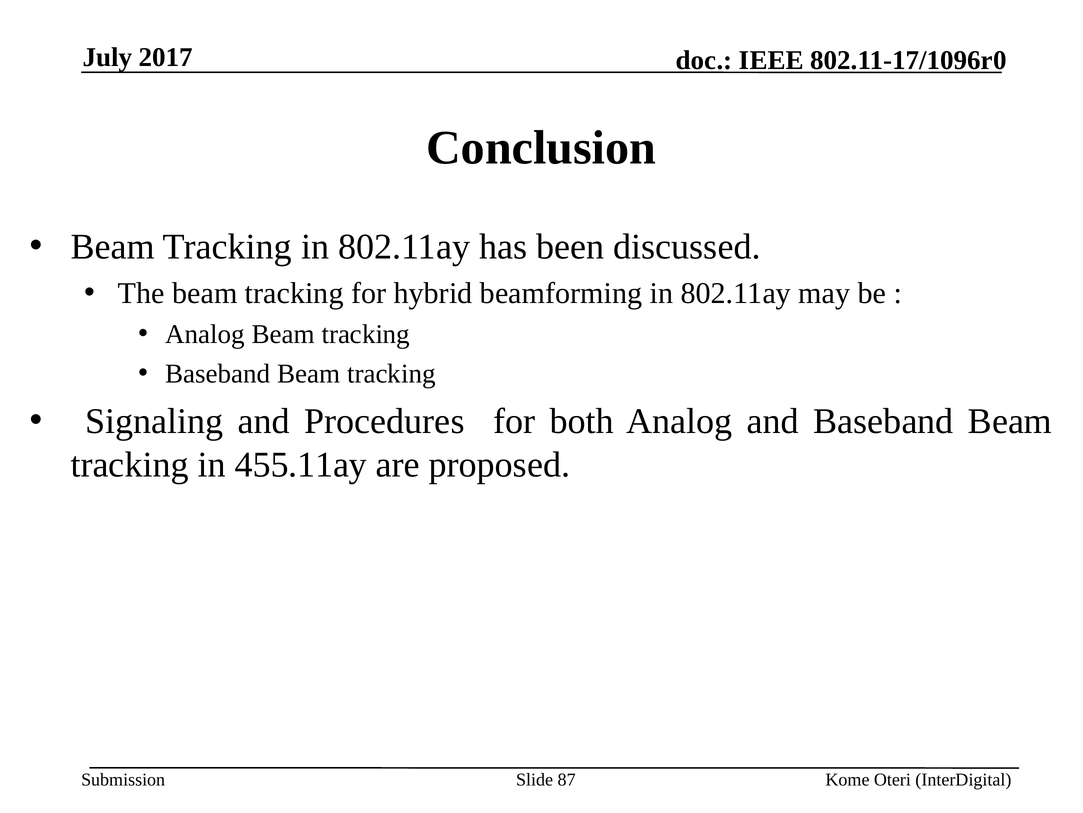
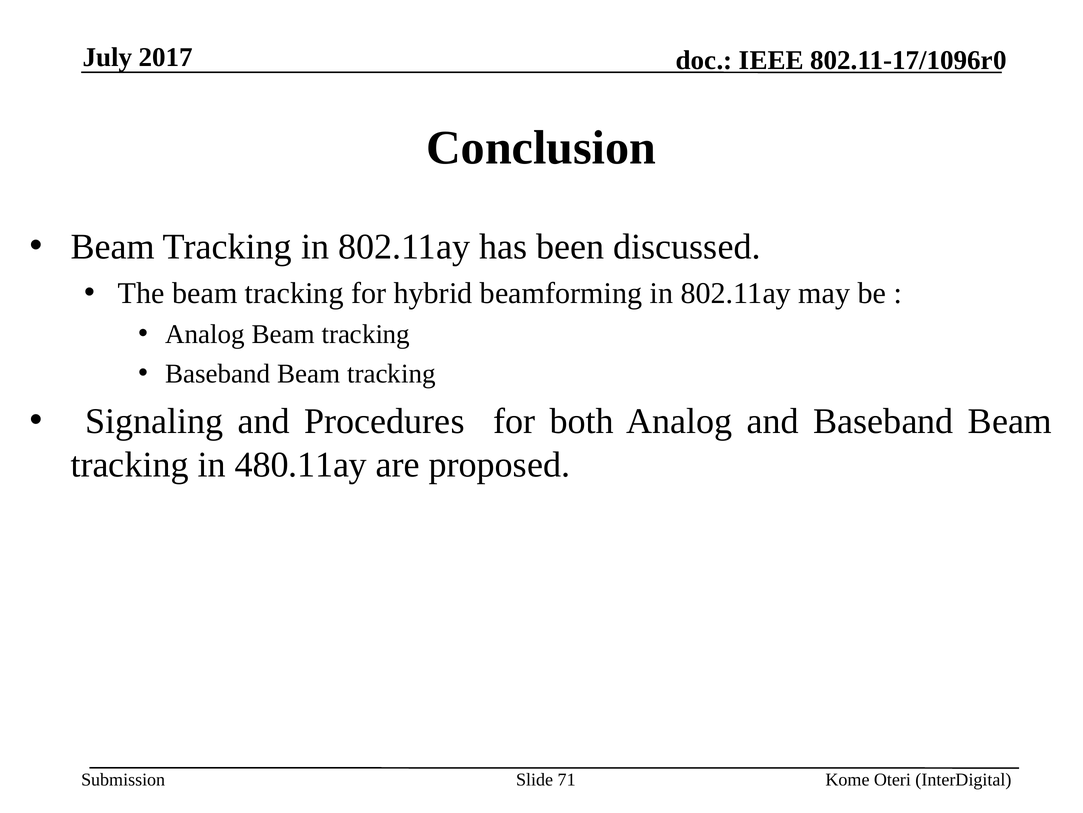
455.11ay: 455.11ay -> 480.11ay
87: 87 -> 71
